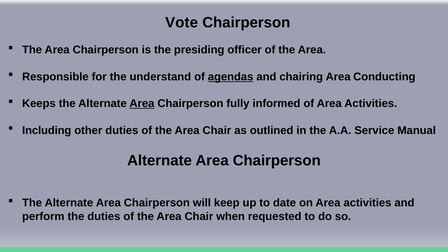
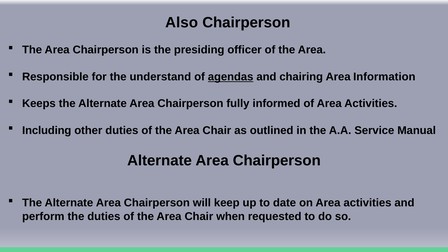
Vote: Vote -> Also
Conducting: Conducting -> Information
Area at (142, 104) underline: present -> none
